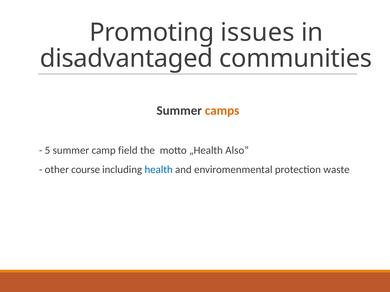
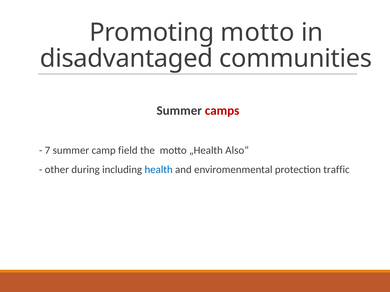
Promoting issues: issues -> motto
camps colour: orange -> red
5: 5 -> 7
course: course -> during
waste: waste -> traffic
